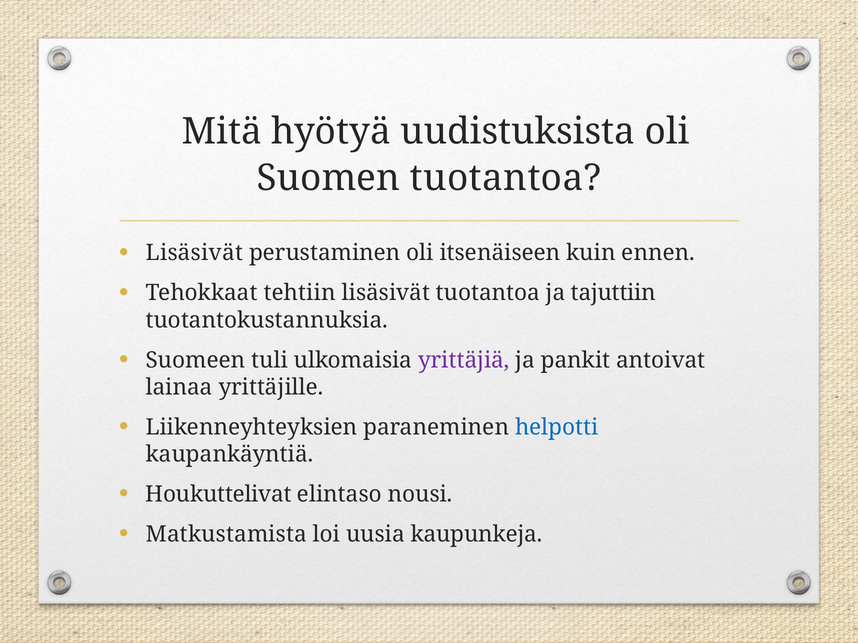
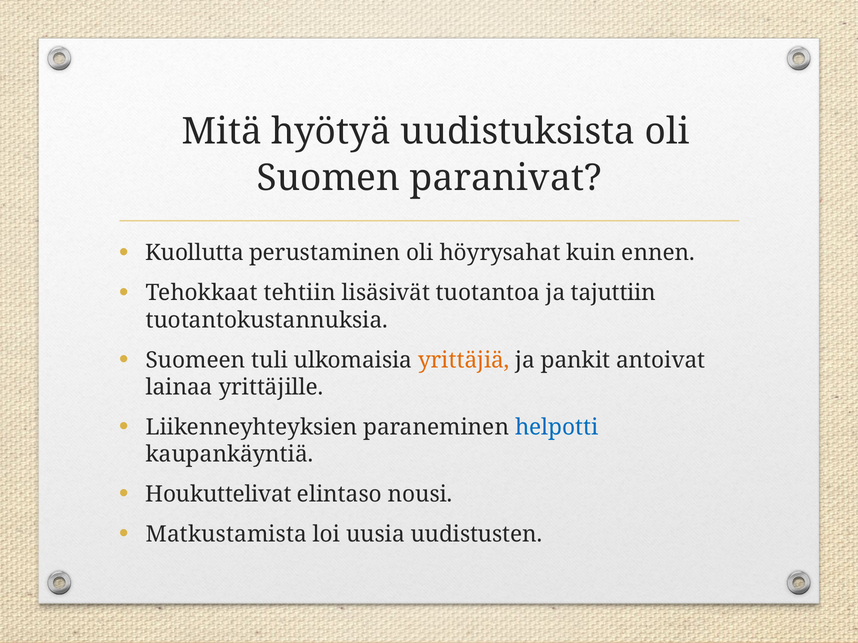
Suomen tuotantoa: tuotantoa -> paranivat
Lisäsivät at (194, 253): Lisäsivät -> Kuollutta
itsenäiseen: itsenäiseen -> höyrysahat
yrittäjiä colour: purple -> orange
kaupunkeja: kaupunkeja -> uudistusten
